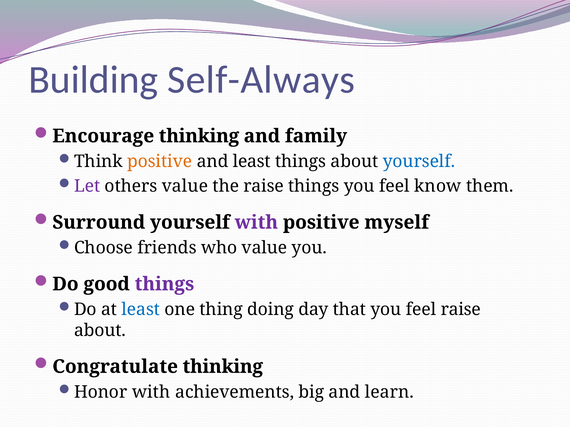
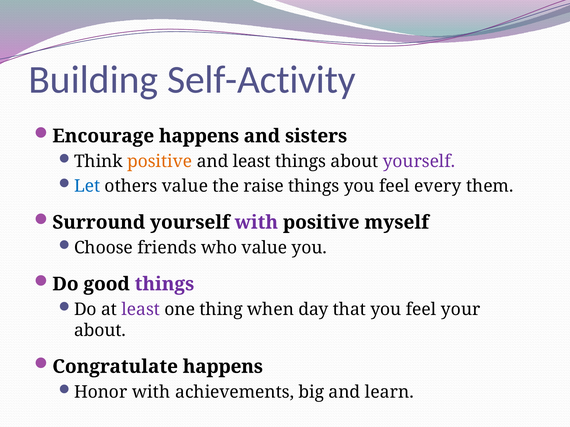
Self-Always: Self-Always -> Self-Activity
Encourage thinking: thinking -> happens
family: family -> sisters
yourself at (419, 162) colour: blue -> purple
Let colour: purple -> blue
know: know -> every
least at (141, 310) colour: blue -> purple
doing: doing -> when
feel raise: raise -> your
Congratulate thinking: thinking -> happens
